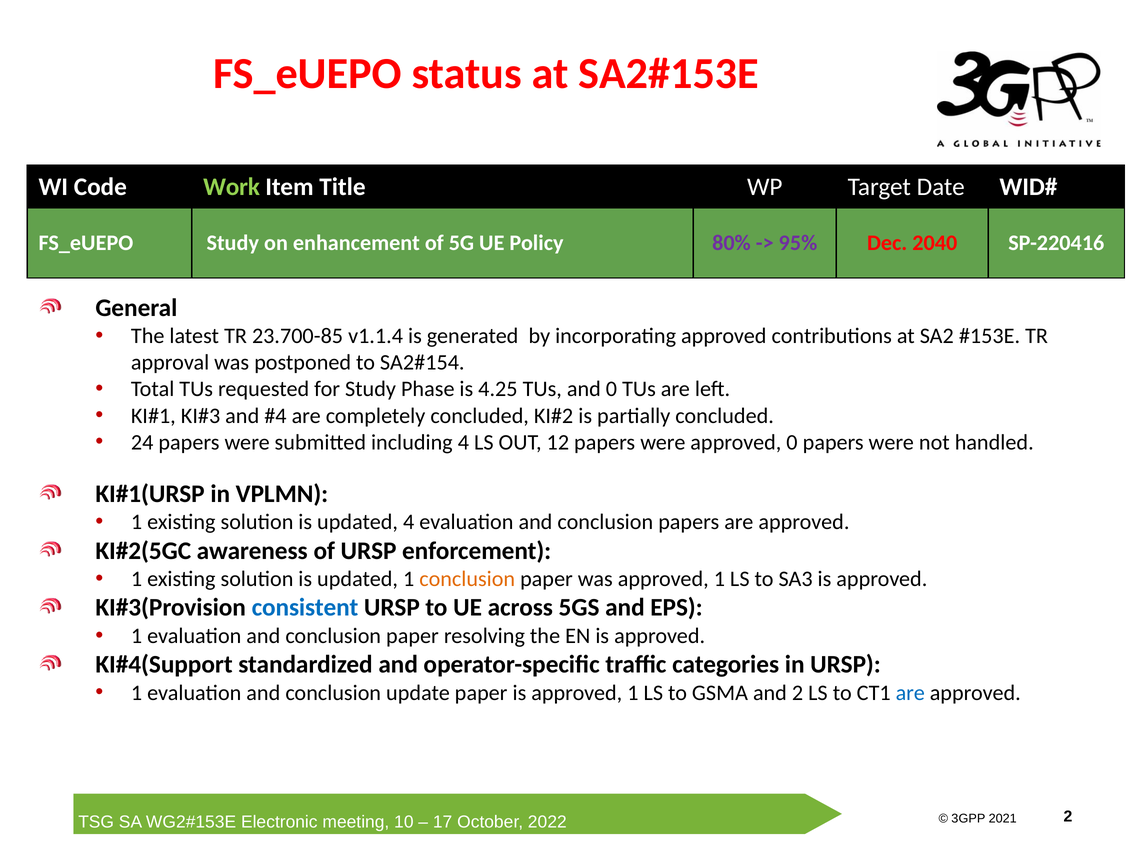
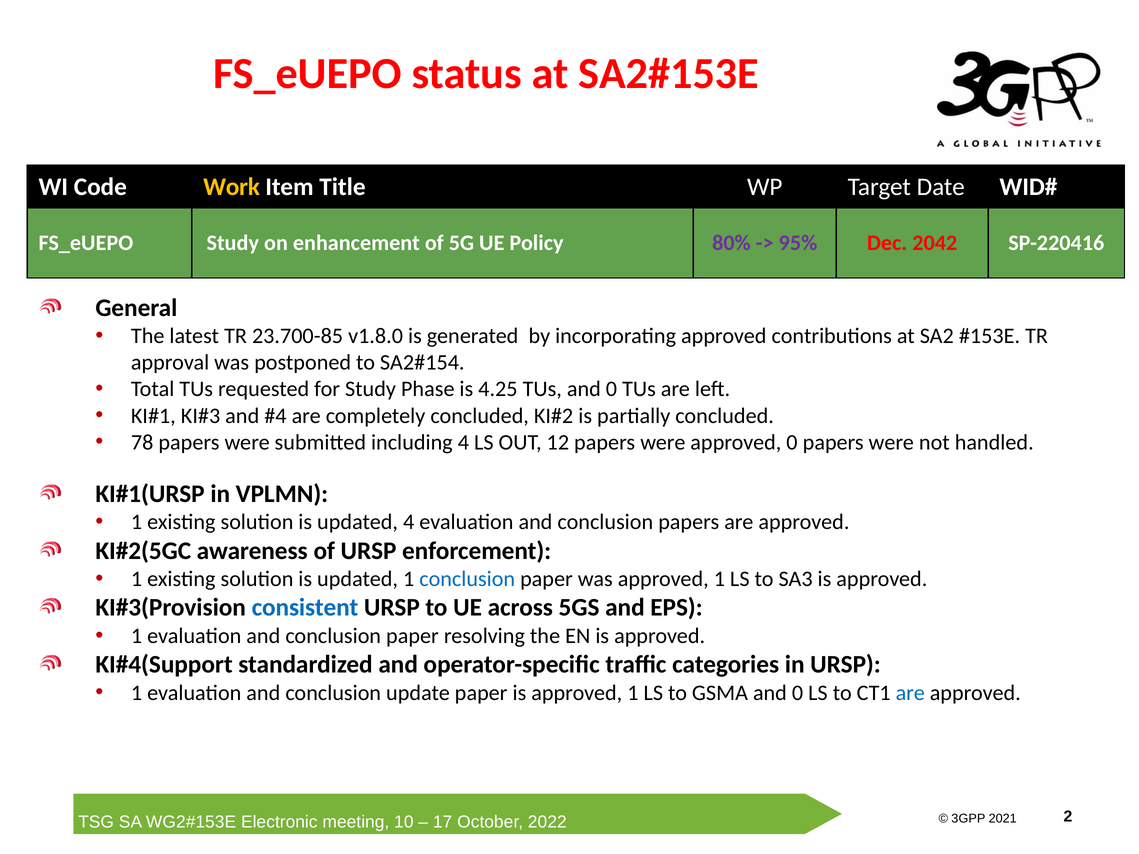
Work colour: light green -> yellow
2040: 2040 -> 2042
v1.1.4: v1.1.4 -> v1.8.0
24: 24 -> 78
conclusion at (467, 579) colour: orange -> blue
GSMA and 2: 2 -> 0
